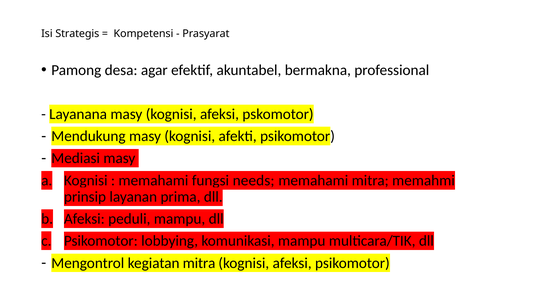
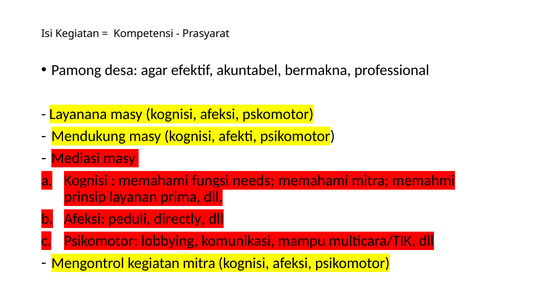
Isi Strategis: Strategis -> Kegiatan
peduli mampu: mampu -> directly
